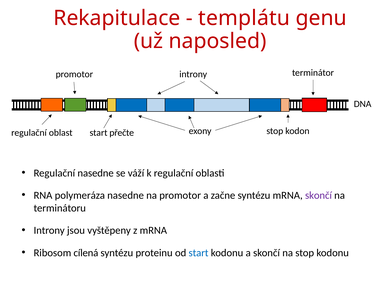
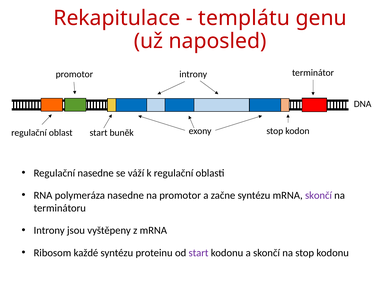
přečte: přečte -> buněk
cílená: cílená -> každé
start at (199, 252) colour: blue -> purple
